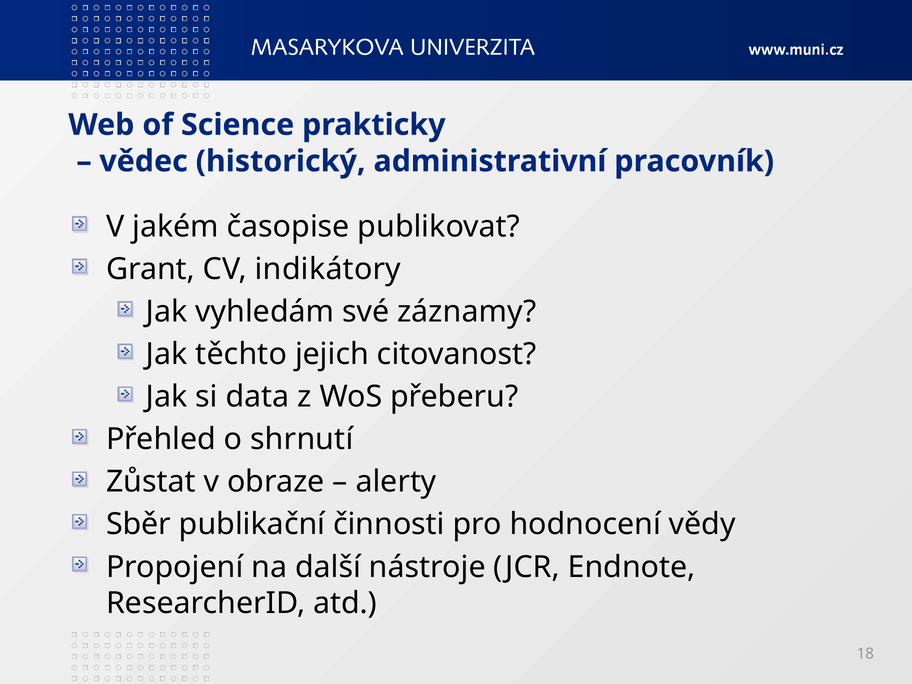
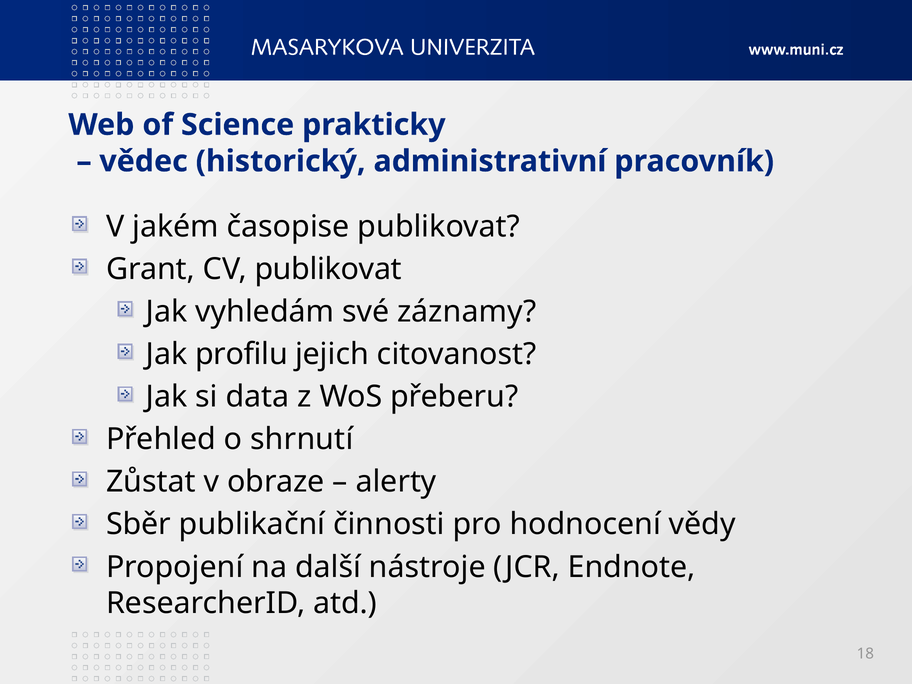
CV indikátory: indikátory -> publikovat
těchto: těchto -> profilu
